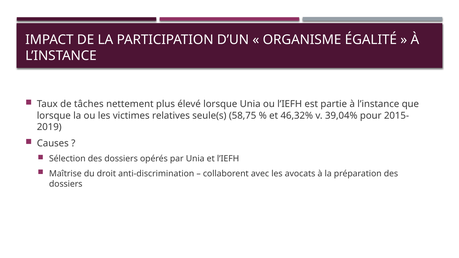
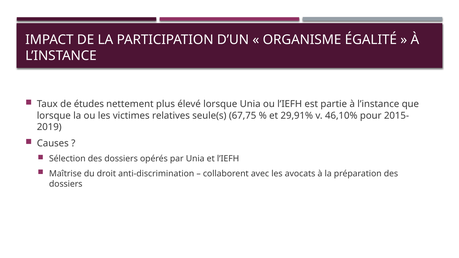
tâches: tâches -> études
58,75: 58,75 -> 67,75
46,32%: 46,32% -> 29,91%
39,04%: 39,04% -> 46,10%
